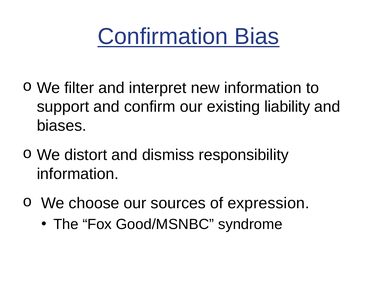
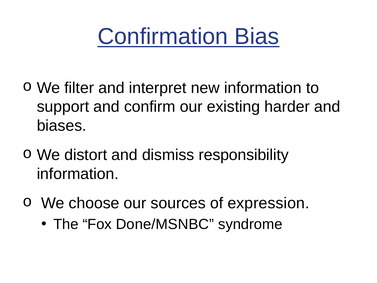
liability: liability -> harder
Good/MSNBC: Good/MSNBC -> Done/MSNBC
